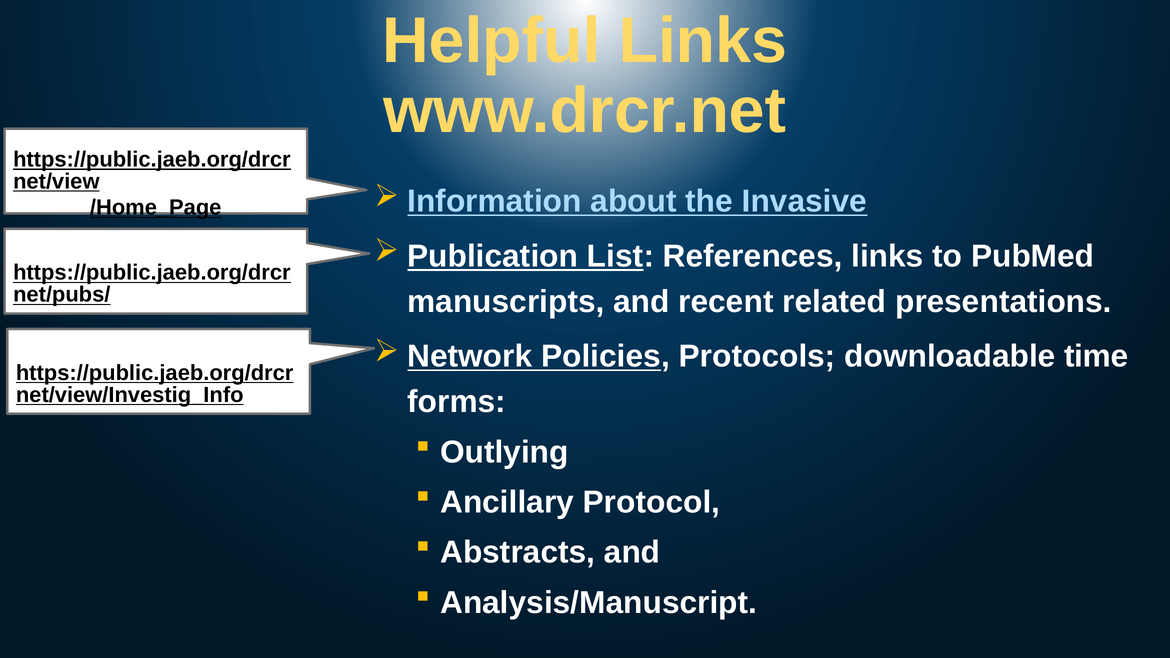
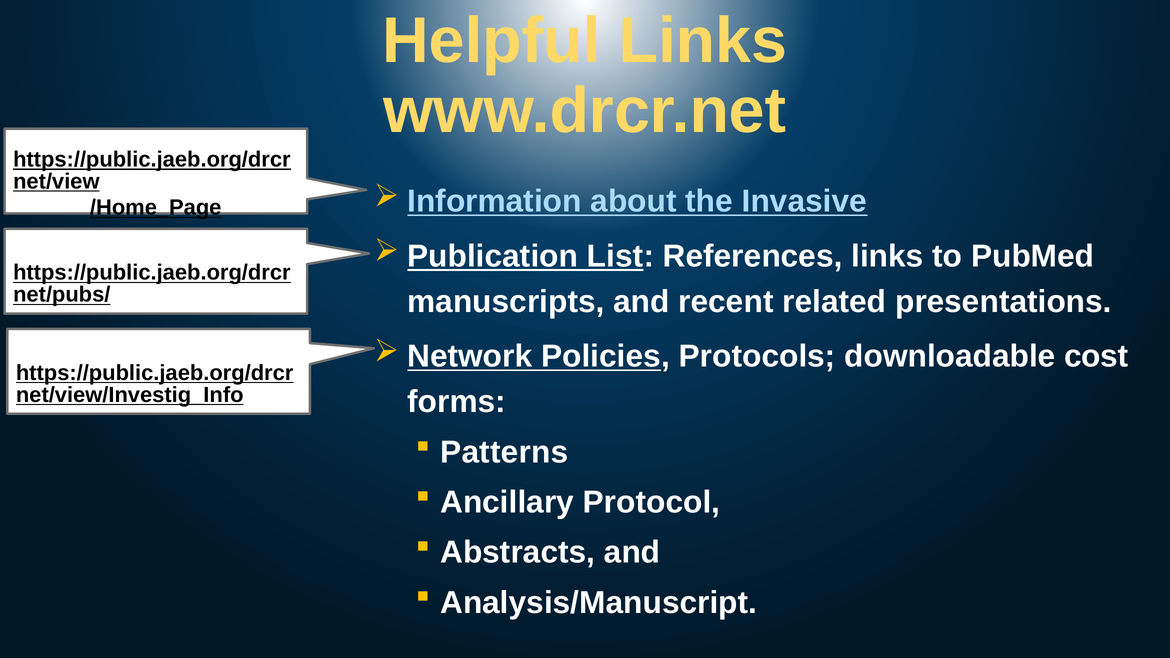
time: time -> cost
Outlying: Outlying -> Patterns
